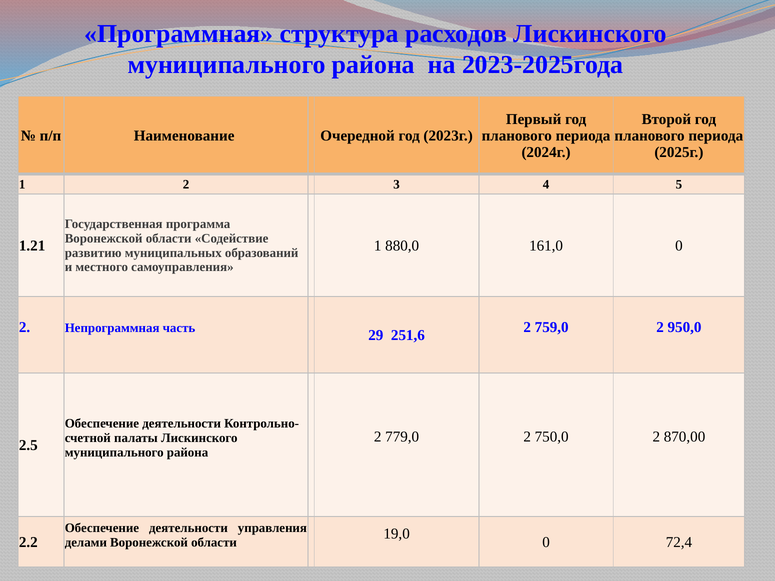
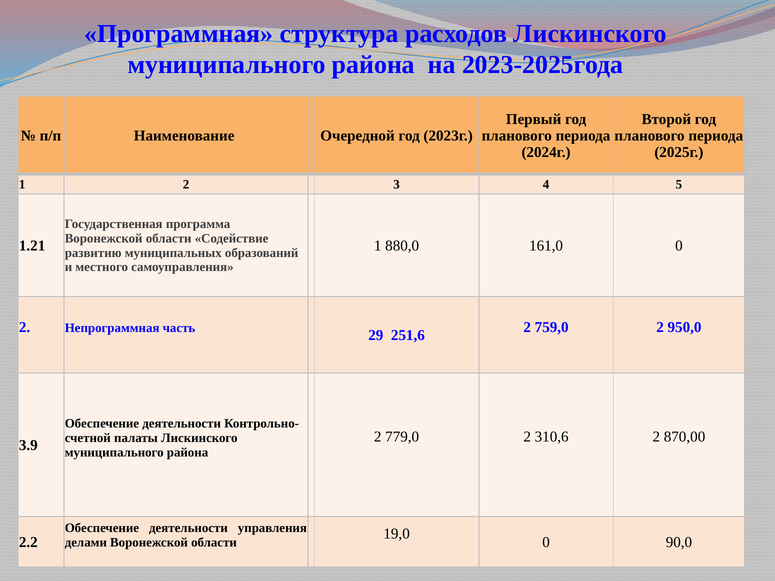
750,0: 750,0 -> 310,6
2.5: 2.5 -> 3.9
72,4: 72,4 -> 90,0
